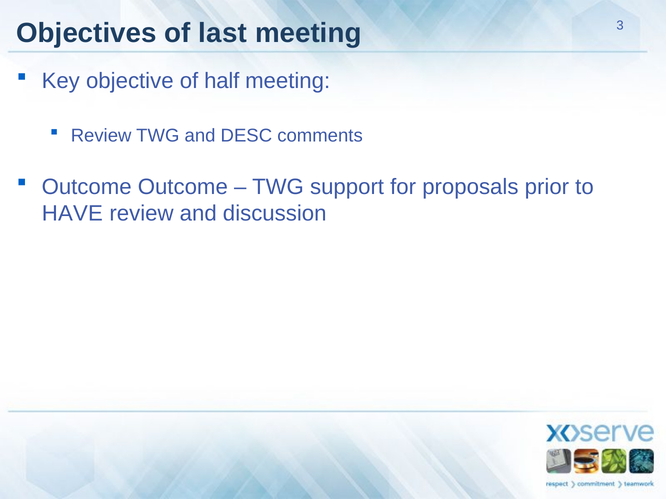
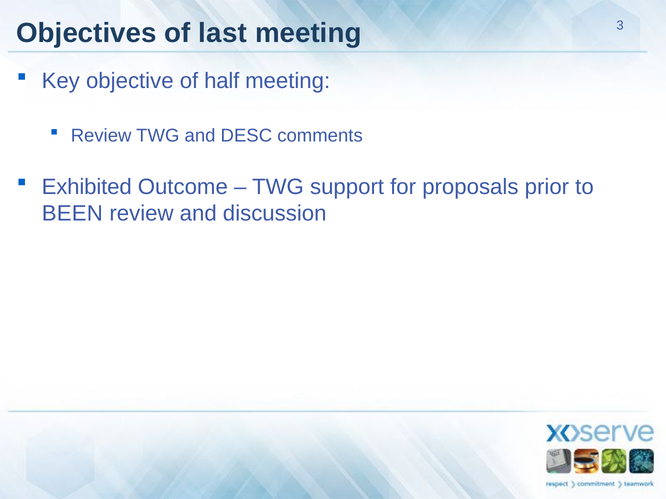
Outcome at (87, 187): Outcome -> Exhibited
HAVE: HAVE -> BEEN
